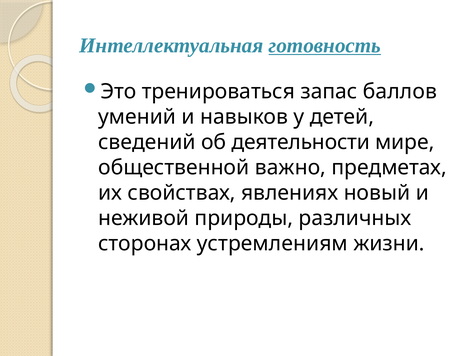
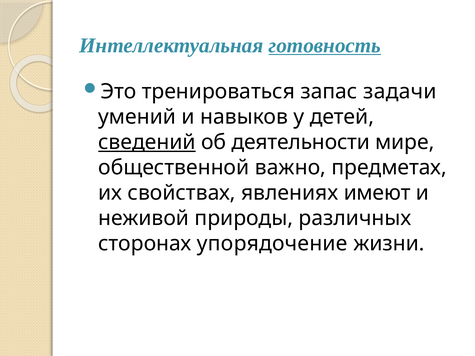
баллов: баллов -> задачи
сведений underline: none -> present
новый: новый -> имеют
устремлениям: устремлениям -> упорядочение
